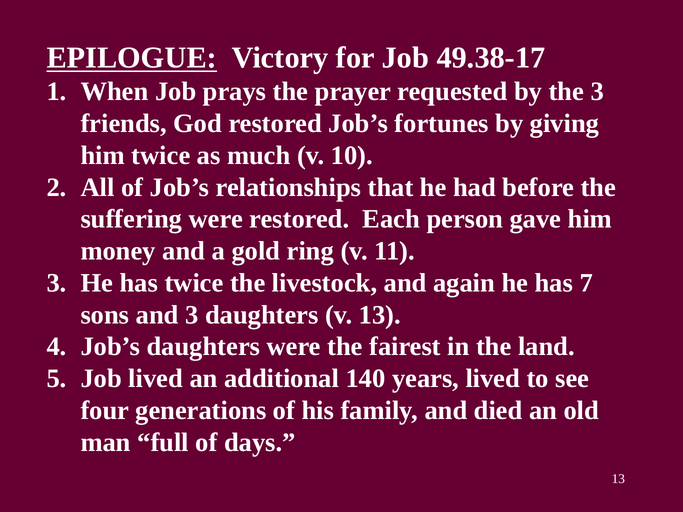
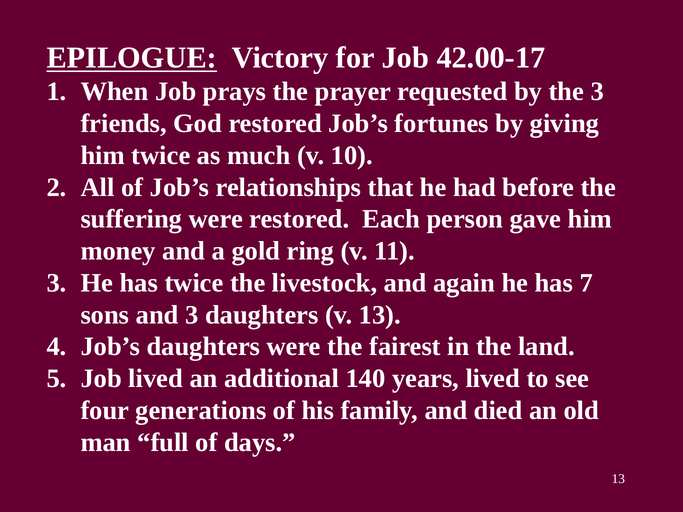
49.38-17: 49.38-17 -> 42.00-17
